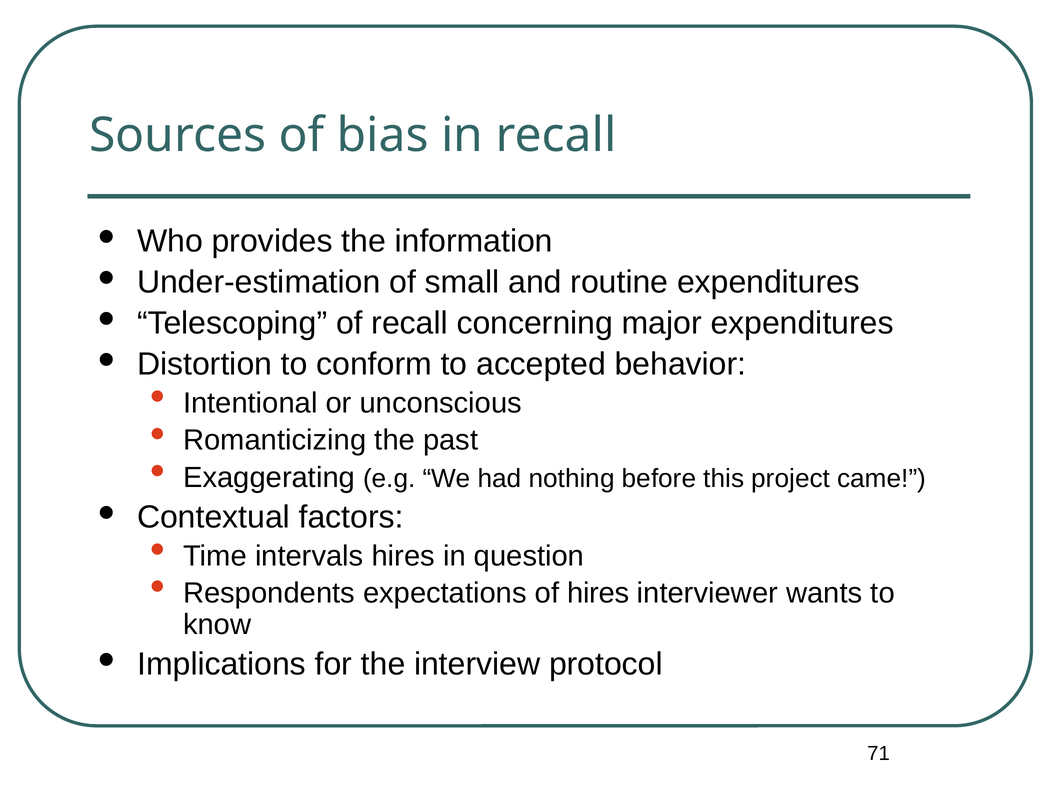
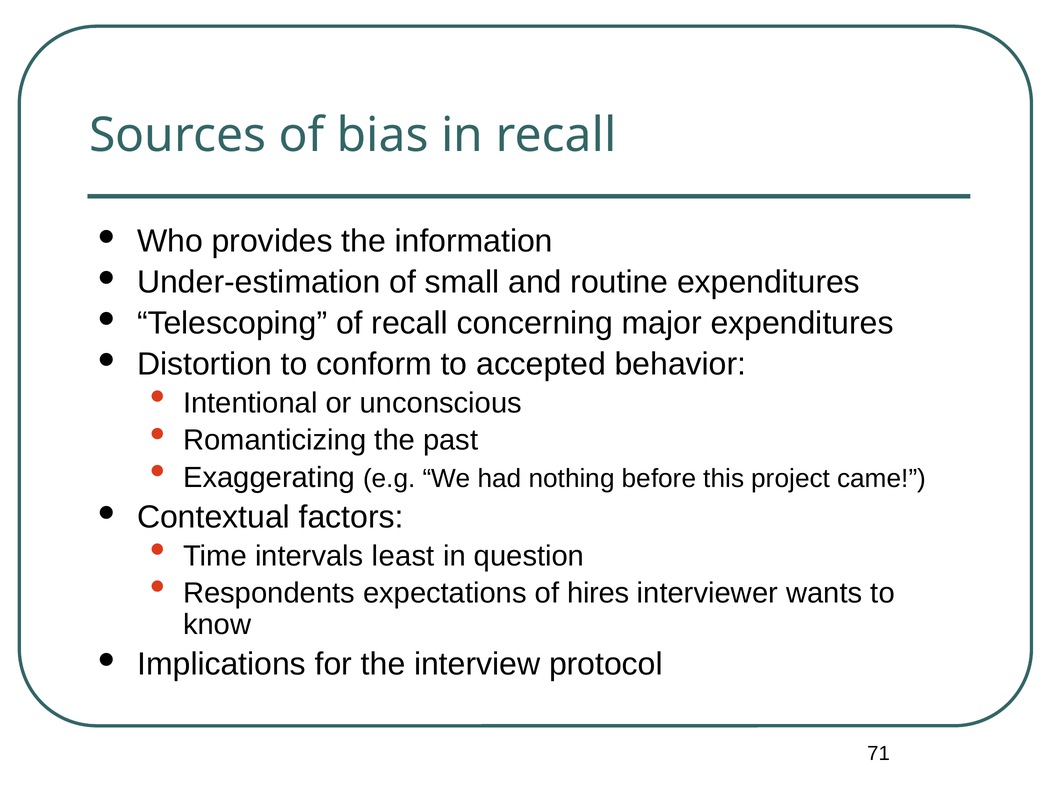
intervals hires: hires -> least
